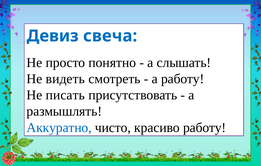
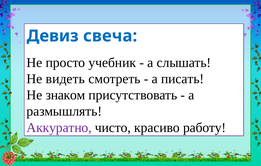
понятно: понятно -> учебник
а работу: работу -> писать
писать: писать -> знаком
Аккуратно colour: blue -> purple
